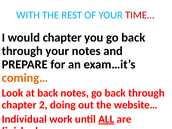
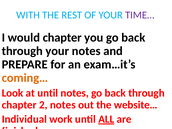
TIME… colour: red -> purple
at back: back -> until
2 doing: doing -> notes
